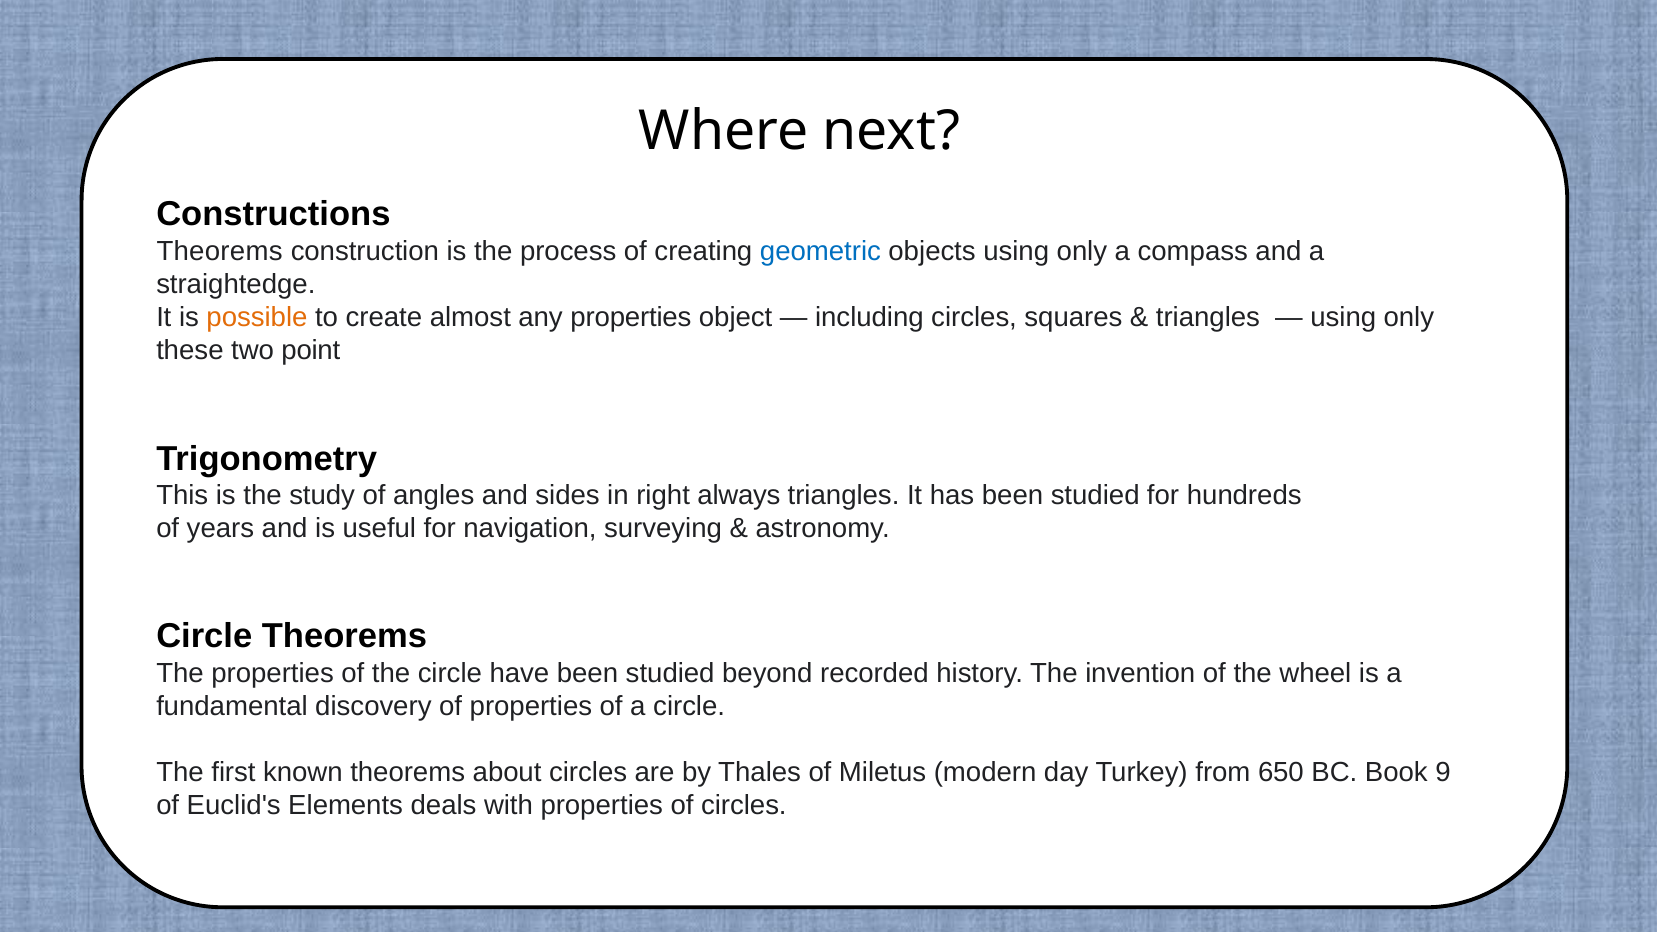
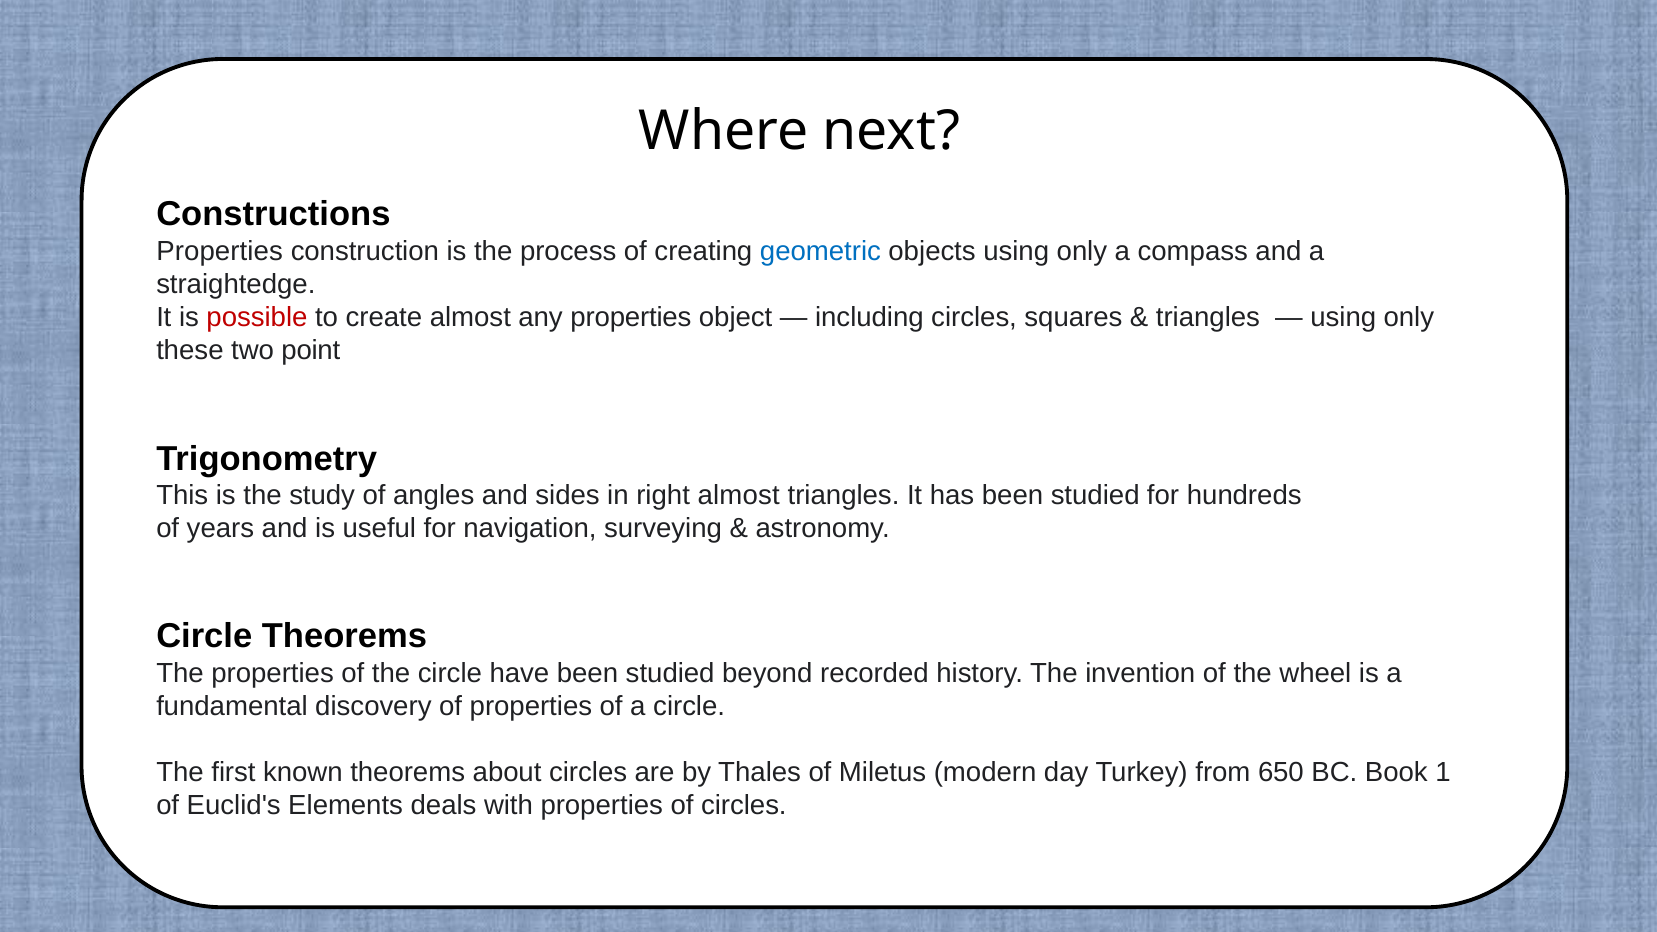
Theorems at (220, 251): Theorems -> Properties
possible colour: orange -> red
right always: always -> almost
9: 9 -> 1
